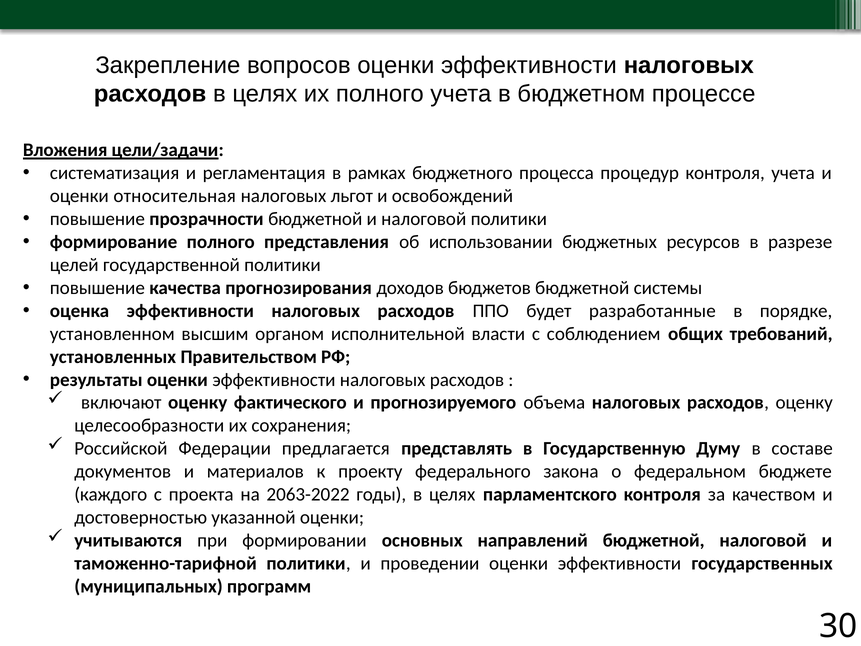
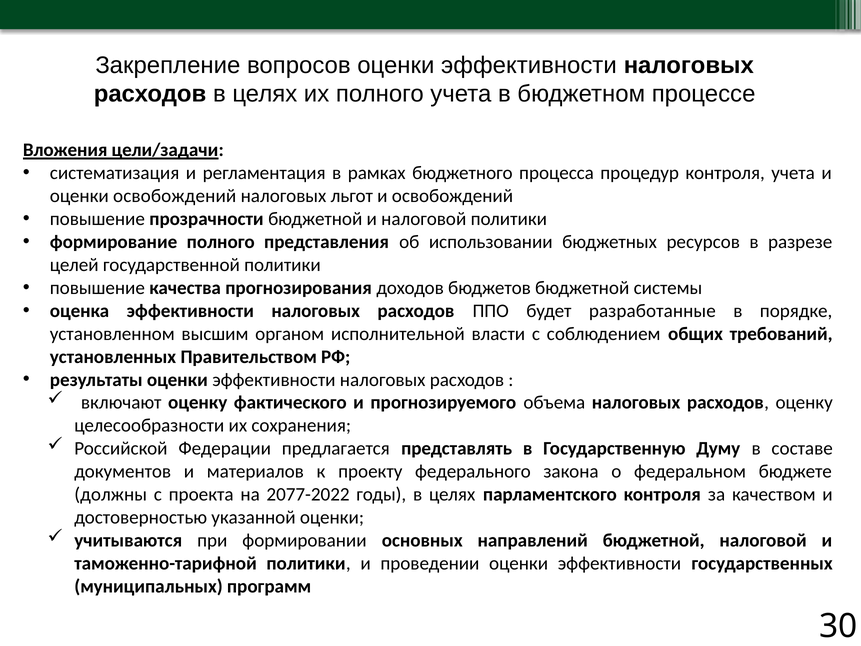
оценки относительная: относительная -> освобождений
каждого: каждого -> должны
2063-2022: 2063-2022 -> 2077-2022
